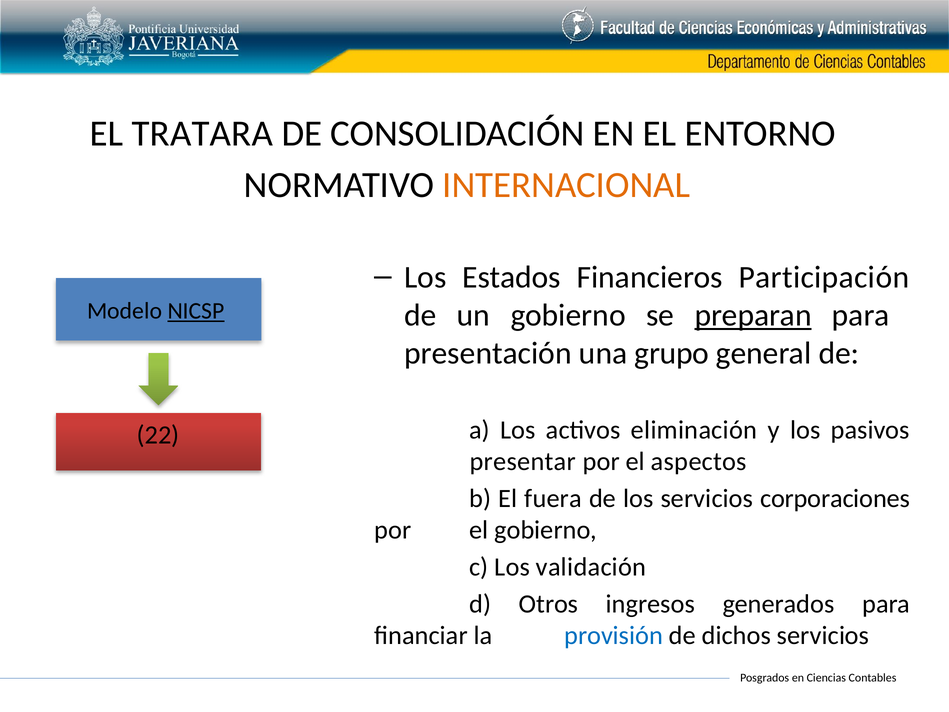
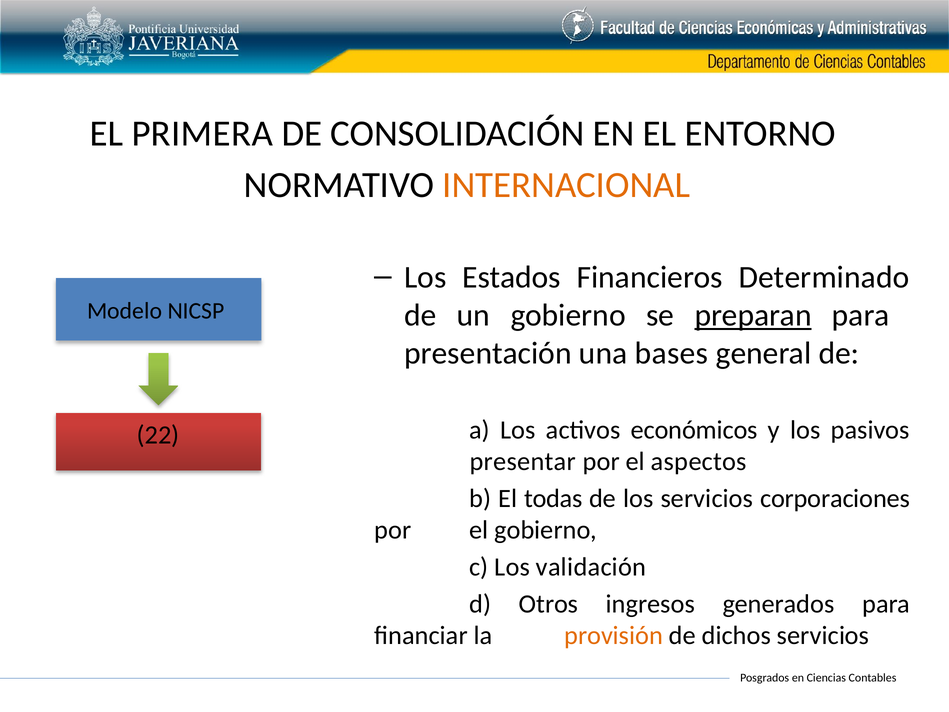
TRATARA: TRATARA -> PRIMERA
Participación: Participación -> Determinado
NICSP underline: present -> none
grupo: grupo -> bases
eliminación: eliminación -> económicos
fuera: fuera -> todas
provisión colour: blue -> orange
